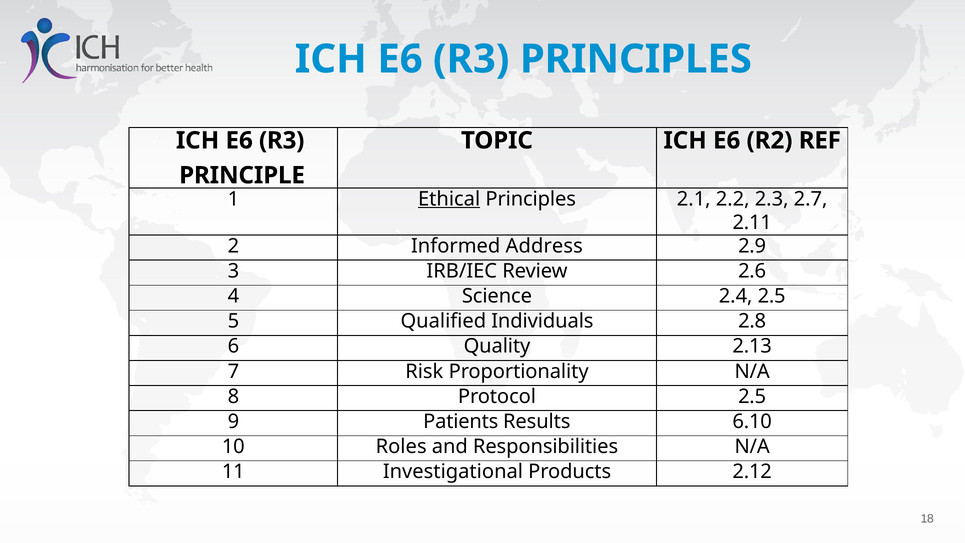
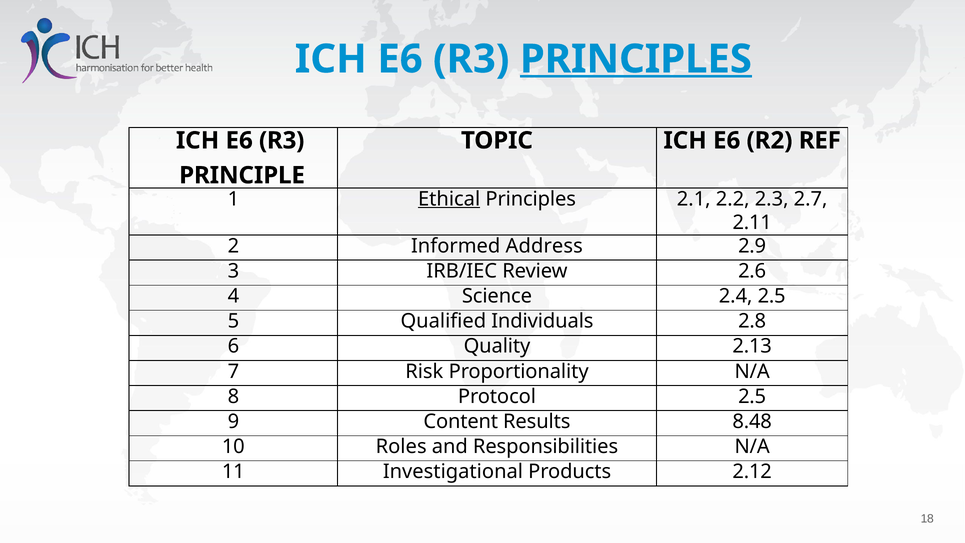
PRINCIPLES at (636, 59) underline: none -> present
Patients: Patients -> Content
6.10: 6.10 -> 8.48
